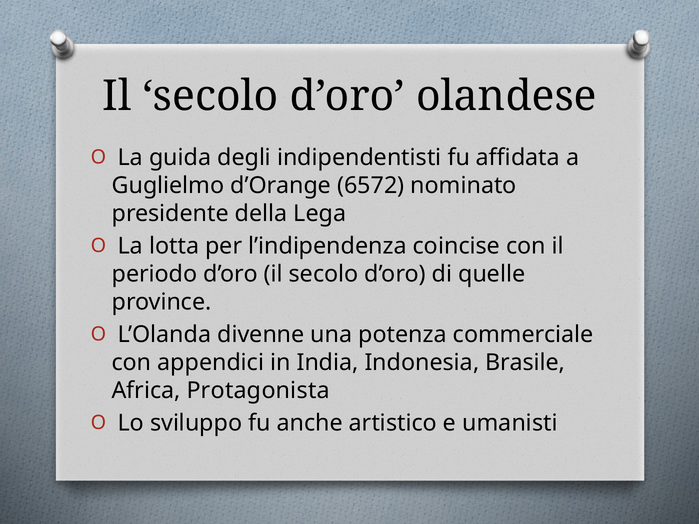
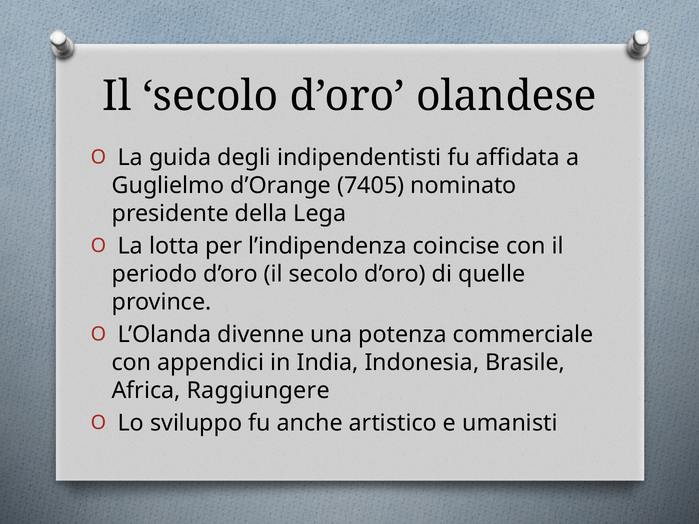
6572: 6572 -> 7405
Protagonista: Protagonista -> Raggiungere
